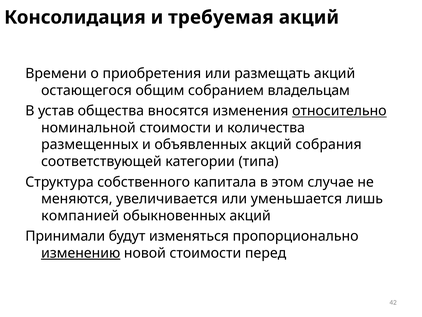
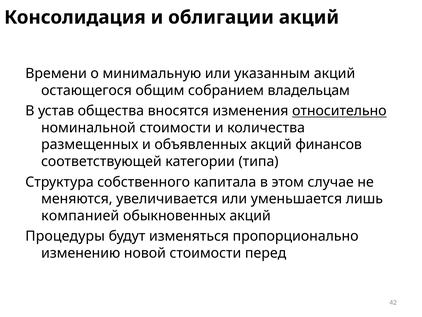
требуемая: требуемая -> облигации
приобретения: приобретения -> минимальную
размещать: размещать -> указанным
собрания: собрания -> финансов
Принимали: Принимали -> Процедуры
изменению underline: present -> none
